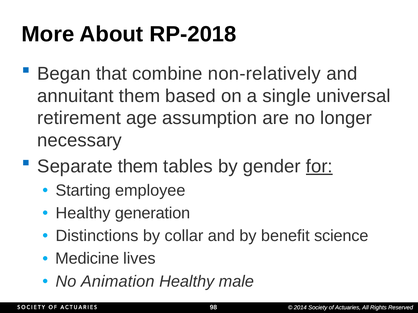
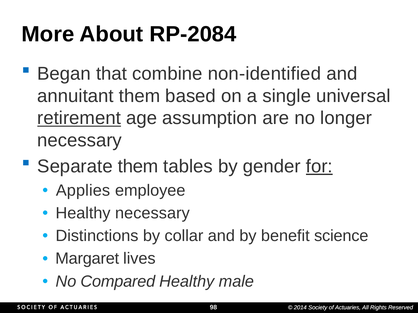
RP-2018: RP-2018 -> RP-2084
non-relatively: non-relatively -> non-identified
retirement underline: none -> present
Starting: Starting -> Applies
Healthy generation: generation -> necessary
Medicine: Medicine -> Margaret
Animation: Animation -> Compared
